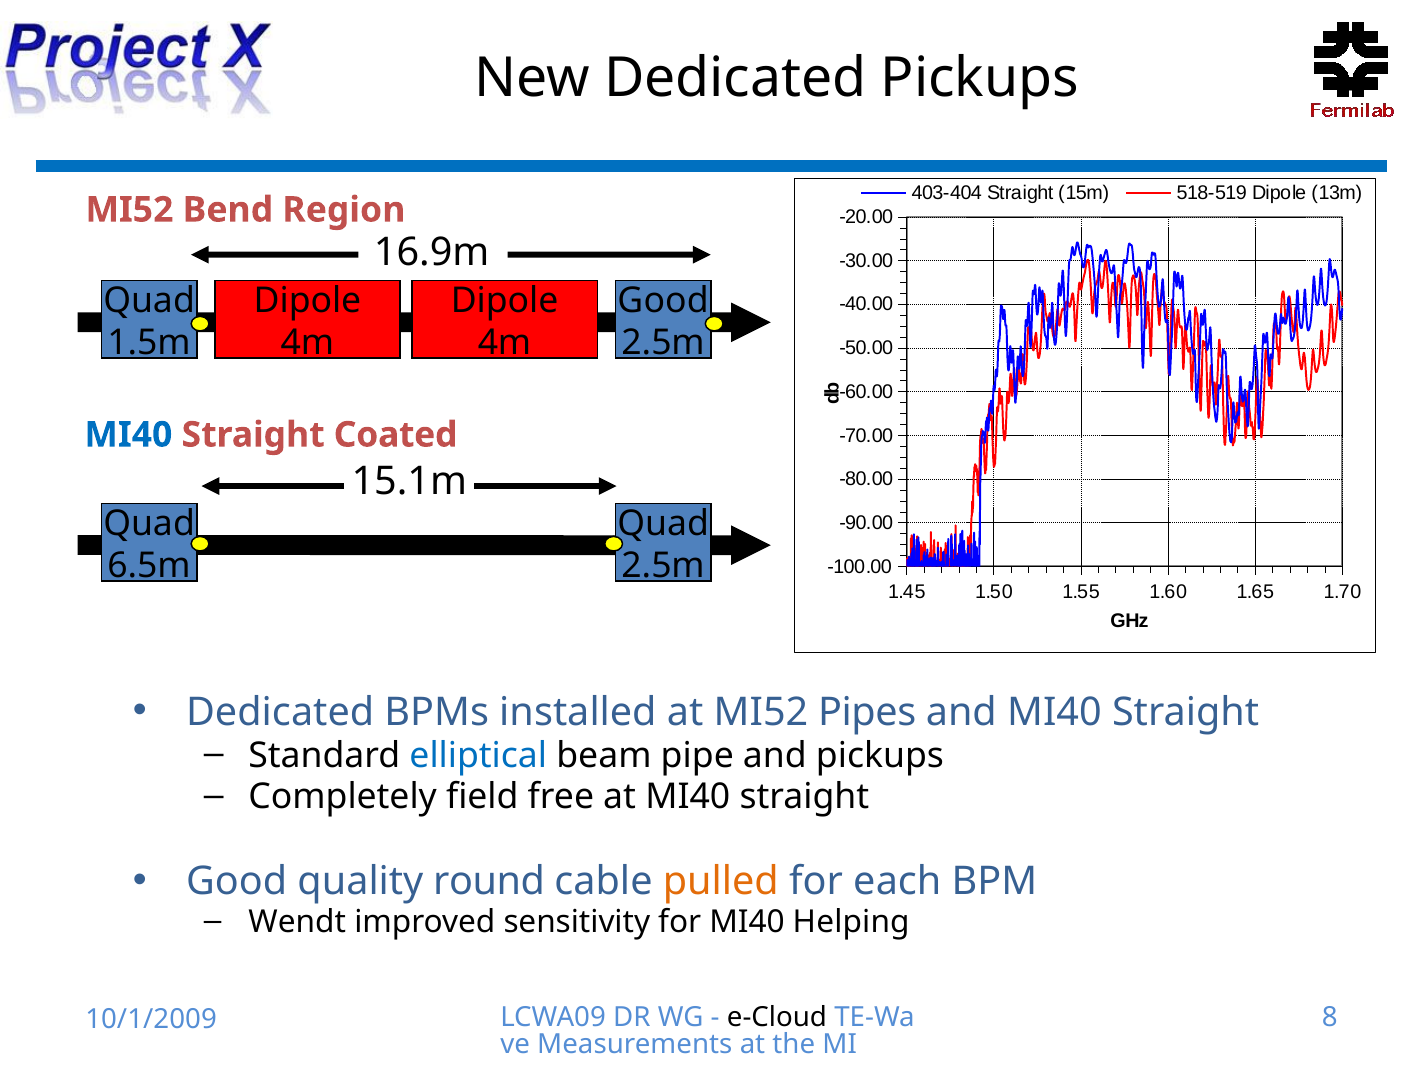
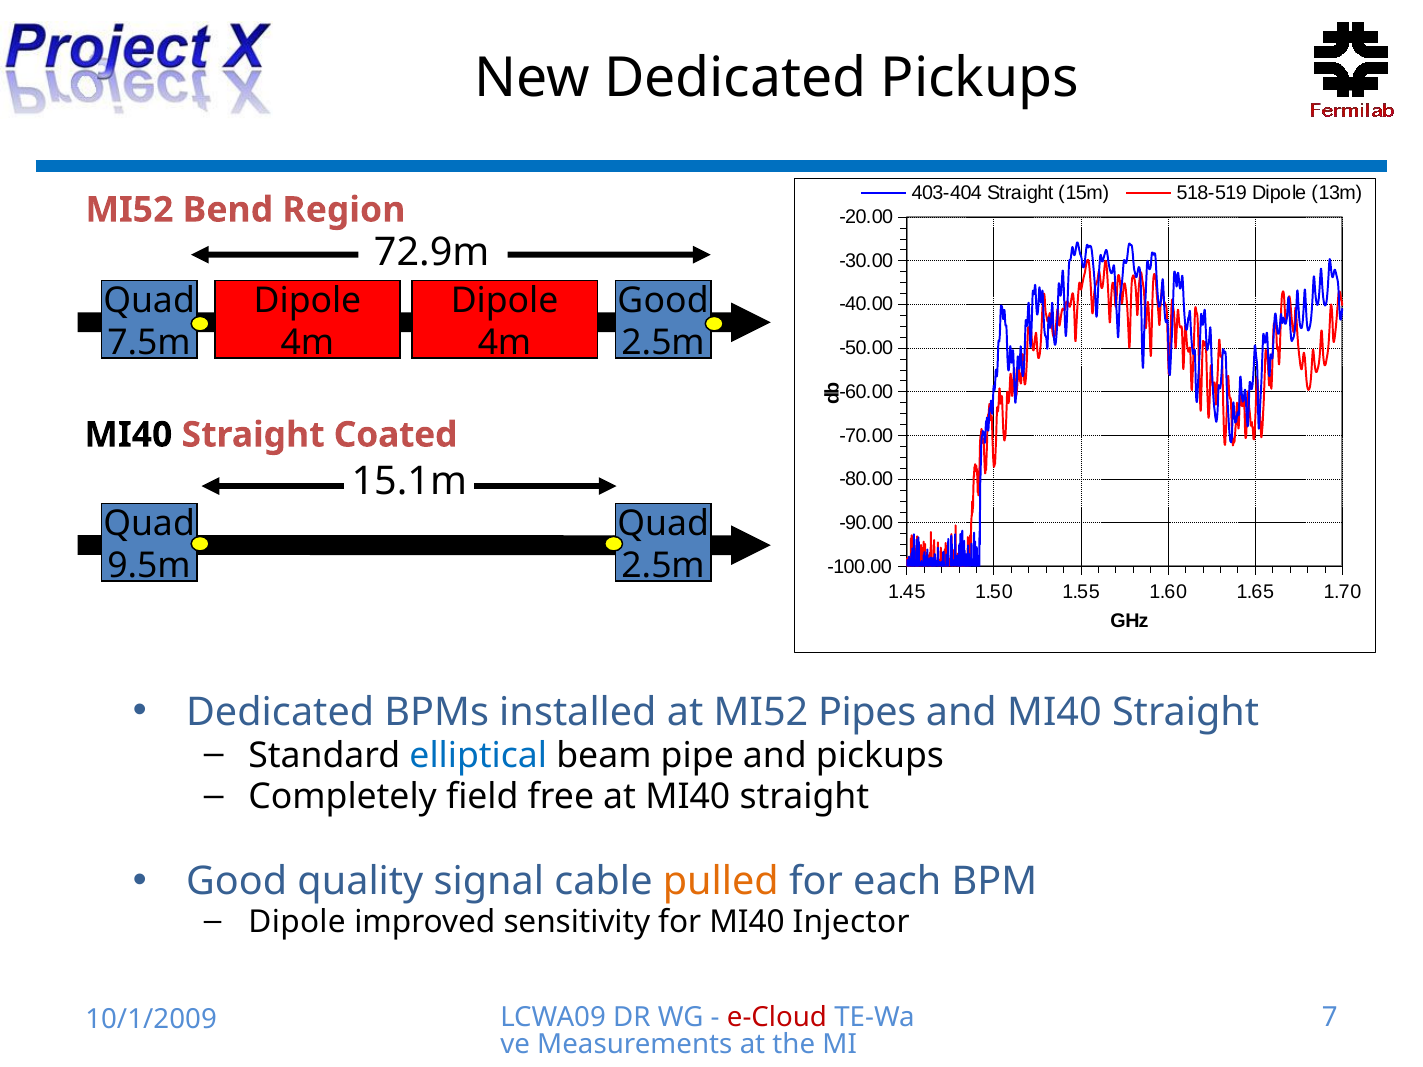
16.9m: 16.9m -> 72.9m
1.5m: 1.5m -> 7.5m
MI40 at (128, 435) colour: blue -> black
6.5m: 6.5m -> 9.5m
round: round -> signal
Wendt at (297, 923): Wendt -> Dipole
Helping: Helping -> Injector
e-Cloud colour: black -> red
8: 8 -> 7
